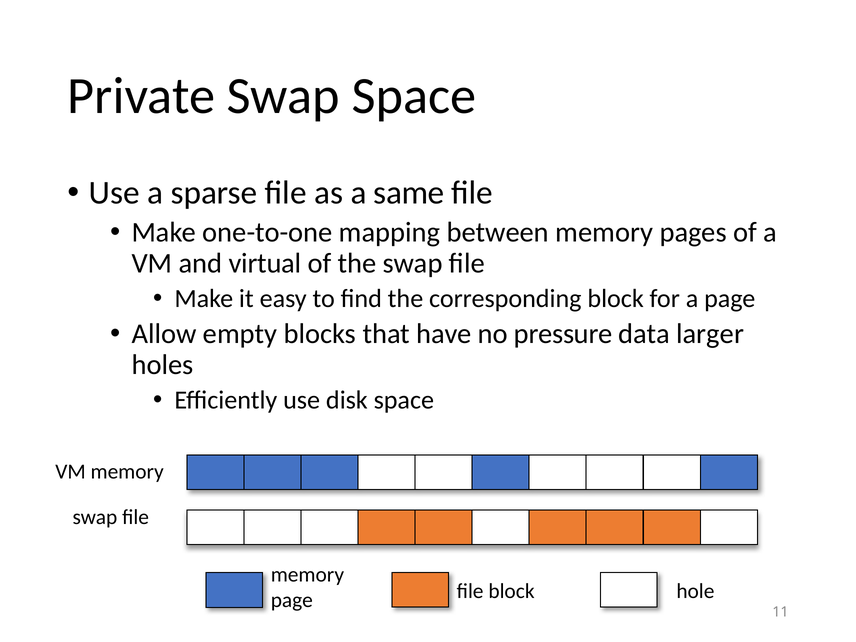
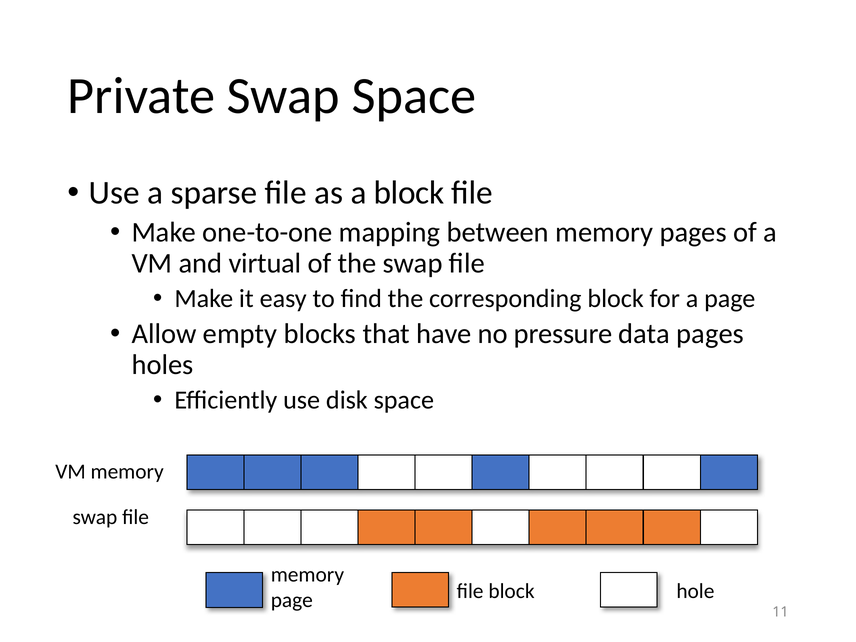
a same: same -> block
data larger: larger -> pages
